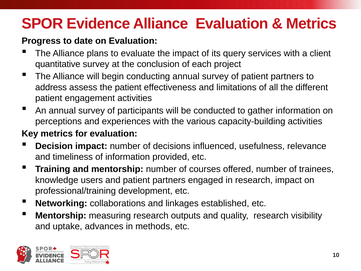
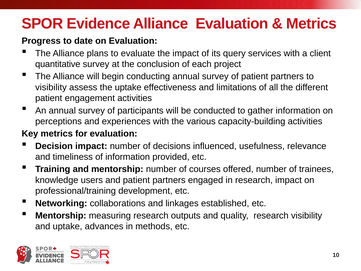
address at (51, 87): address -> visibility
the patient: patient -> uptake
